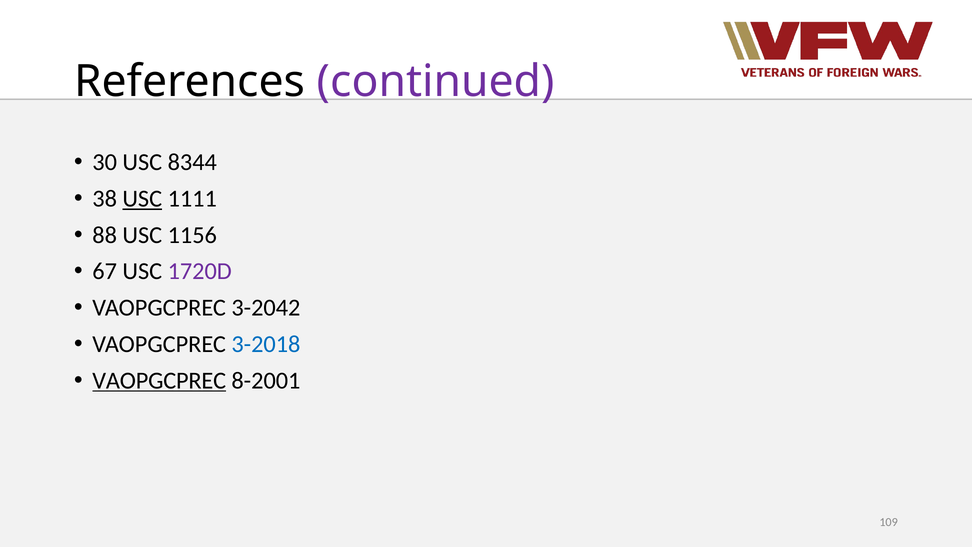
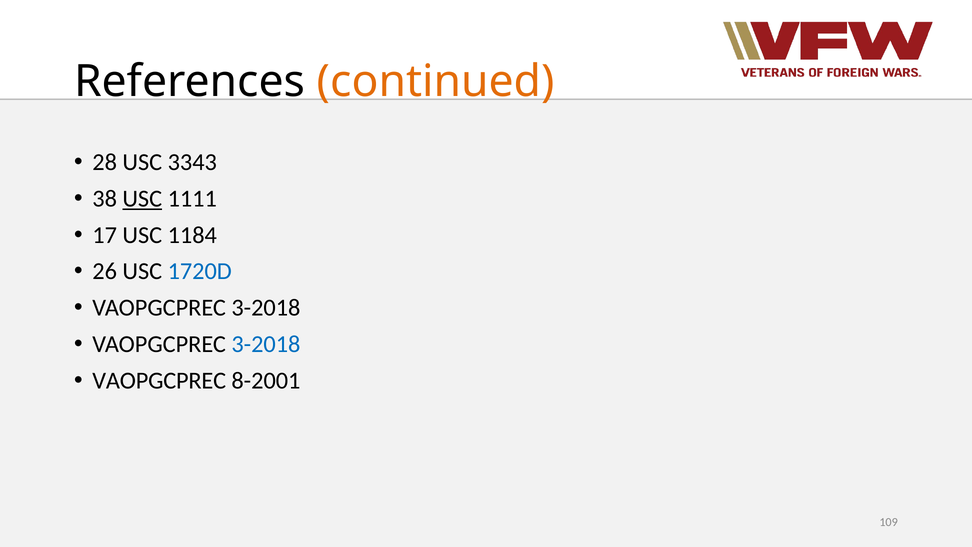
continued colour: purple -> orange
30: 30 -> 28
8344: 8344 -> 3343
88: 88 -> 17
1156: 1156 -> 1184
67: 67 -> 26
1720D colour: purple -> blue
3-2042 at (266, 308): 3-2042 -> 3-2018
VAOPGCPREC at (159, 380) underline: present -> none
